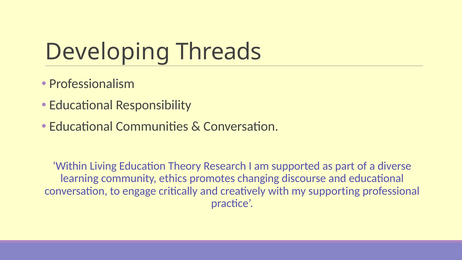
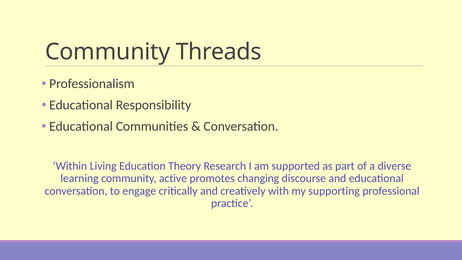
Developing at (108, 52): Developing -> Community
ethics: ethics -> active
